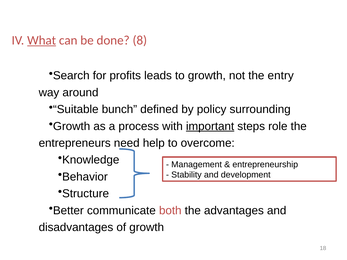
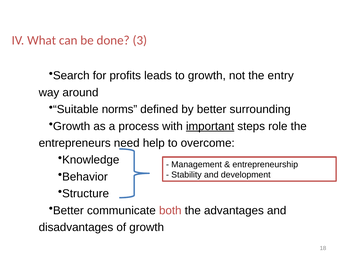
What underline: present -> none
8: 8 -> 3
bunch: bunch -> norms
by policy: policy -> better
